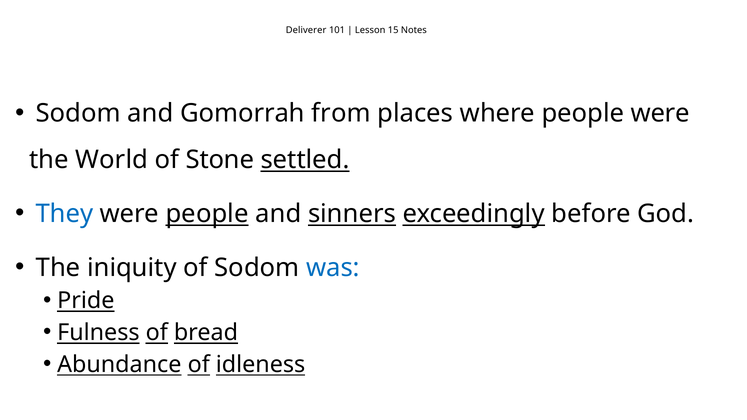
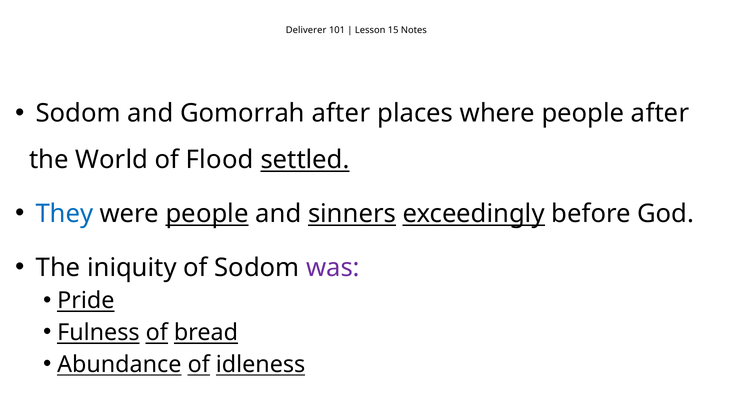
Gomorrah from: from -> after
people were: were -> after
Stone: Stone -> Flood
was colour: blue -> purple
